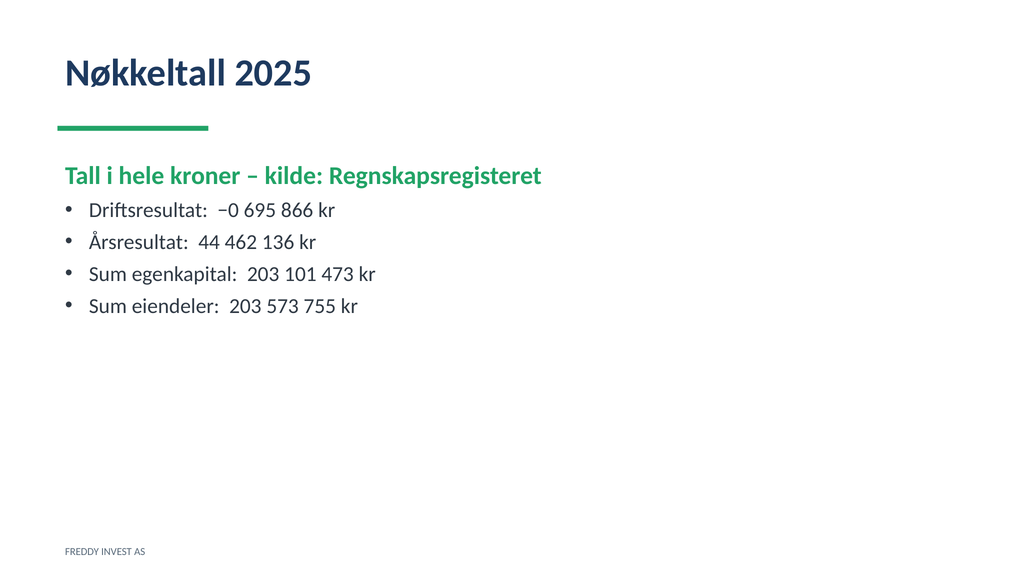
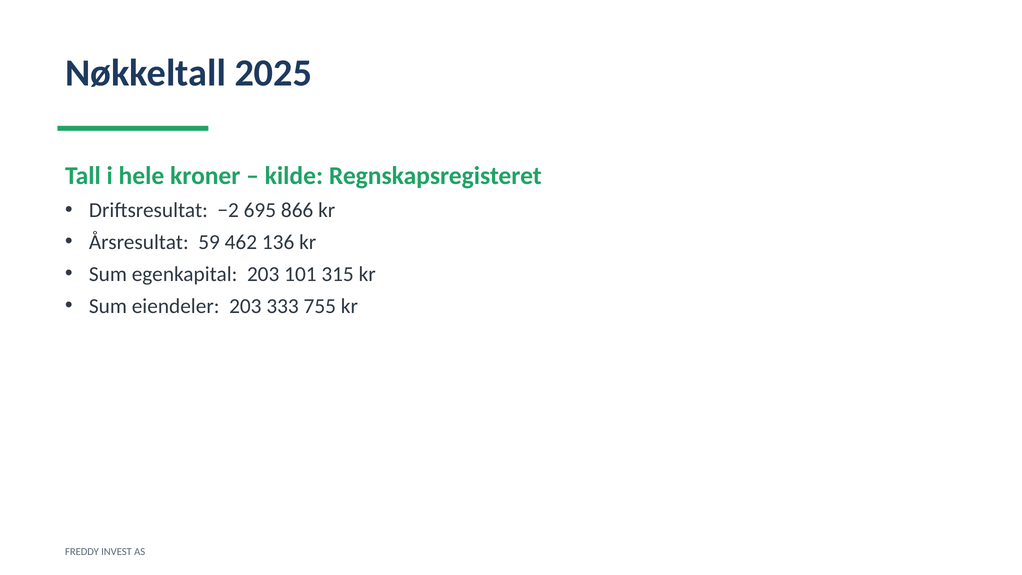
−0: −0 -> −2
44: 44 -> 59
473: 473 -> 315
573: 573 -> 333
